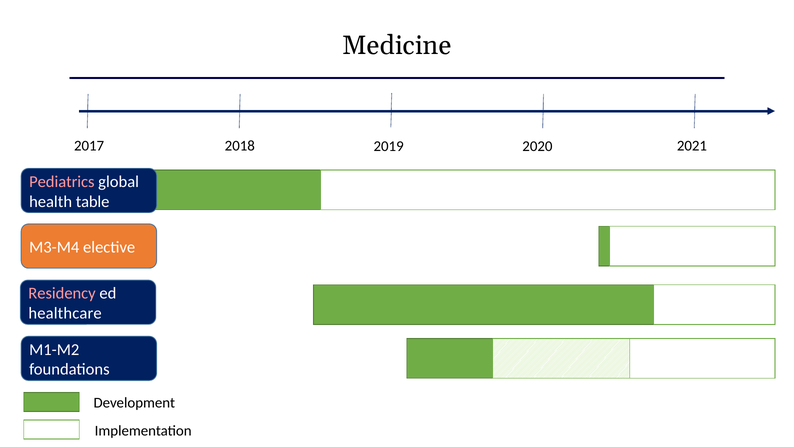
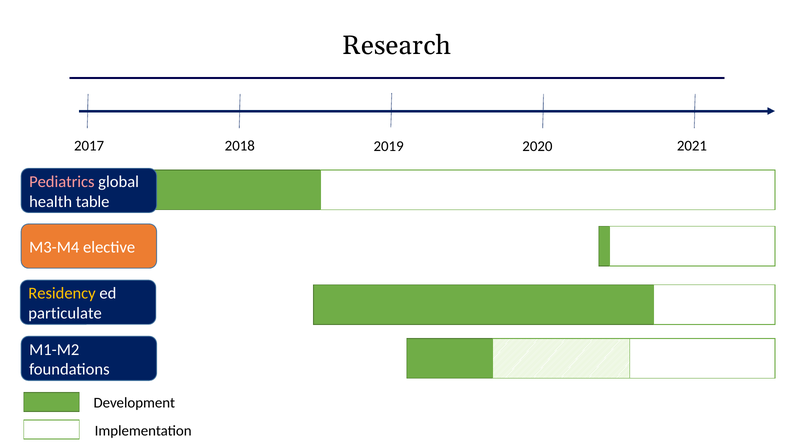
Medicine: Medicine -> Research
Residency colour: pink -> yellow
healthcare: healthcare -> particulate
